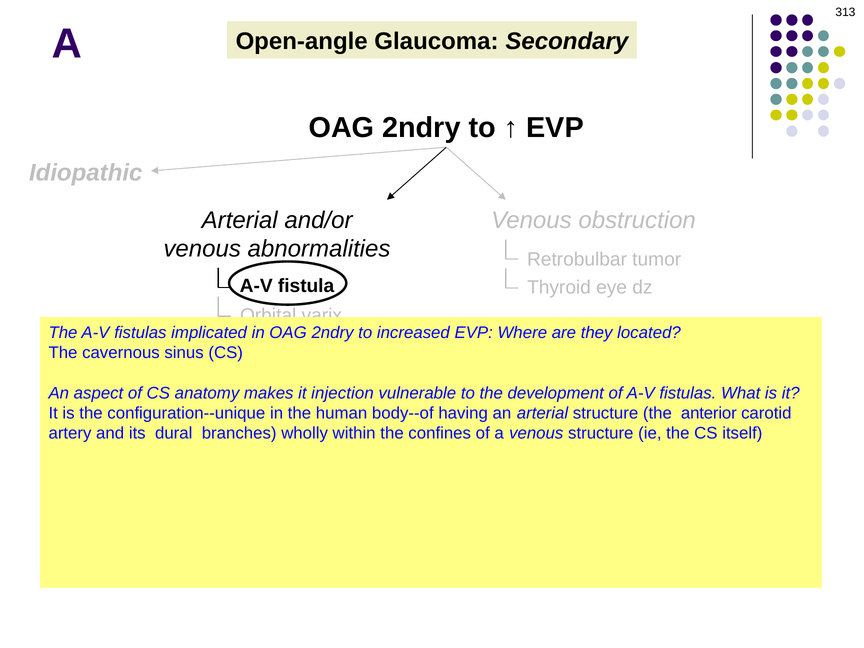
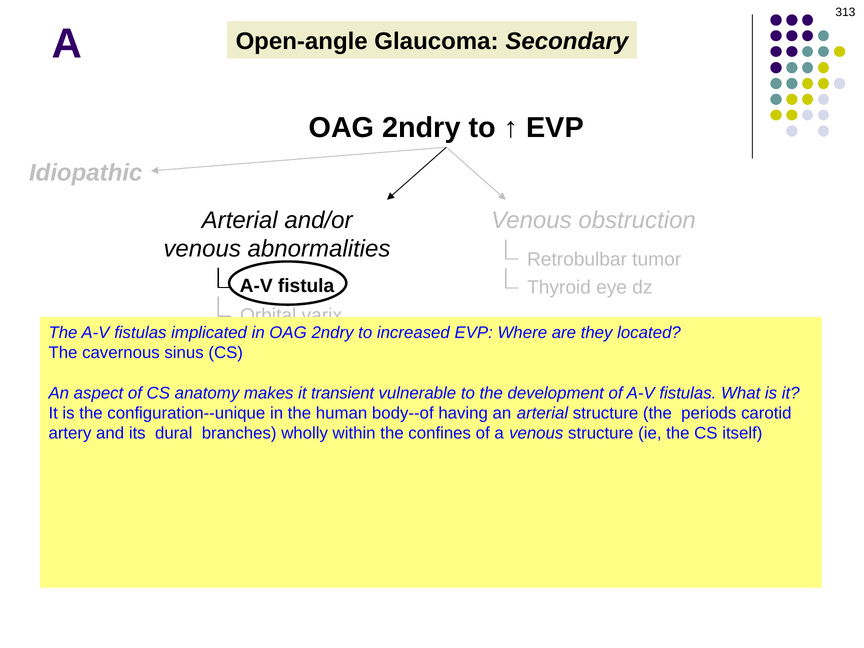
injection: injection -> transient
anterior: anterior -> periods
